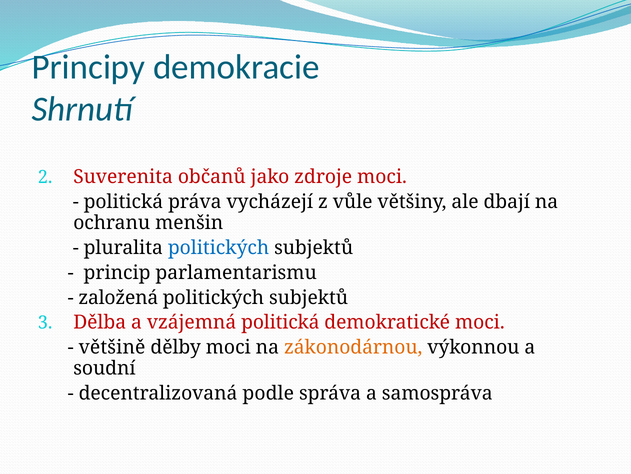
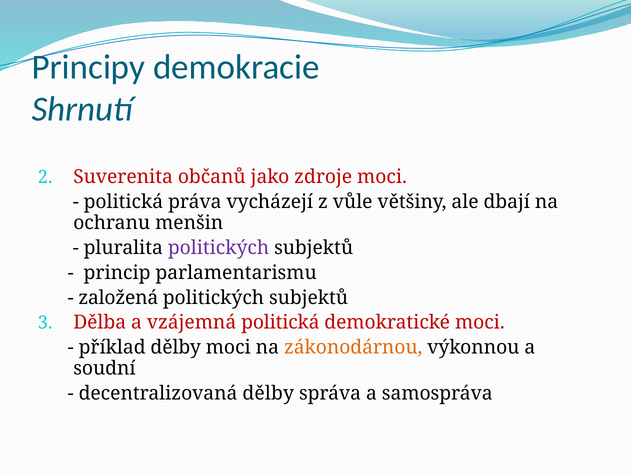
politických at (219, 247) colour: blue -> purple
většině: většině -> příklad
decentralizovaná podle: podle -> dělby
